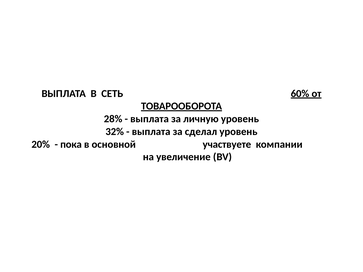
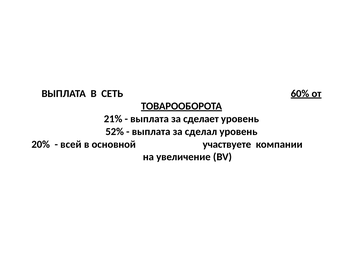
28%: 28% -> 21%
личную: личную -> сделает
32%: 32% -> 52%
пока: пока -> всей
